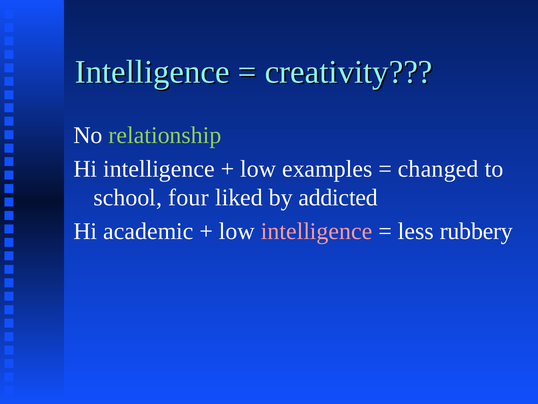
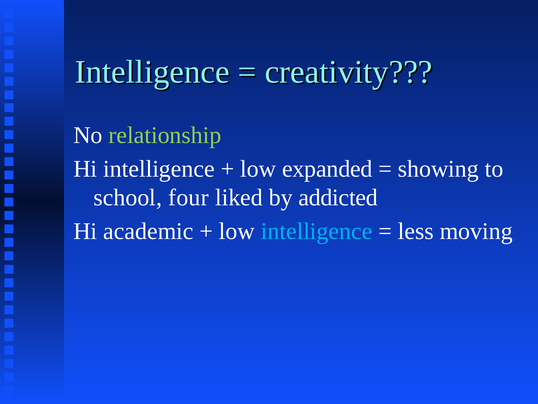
examples: examples -> expanded
changed: changed -> showing
intelligence at (317, 231) colour: pink -> light blue
rubbery: rubbery -> moving
